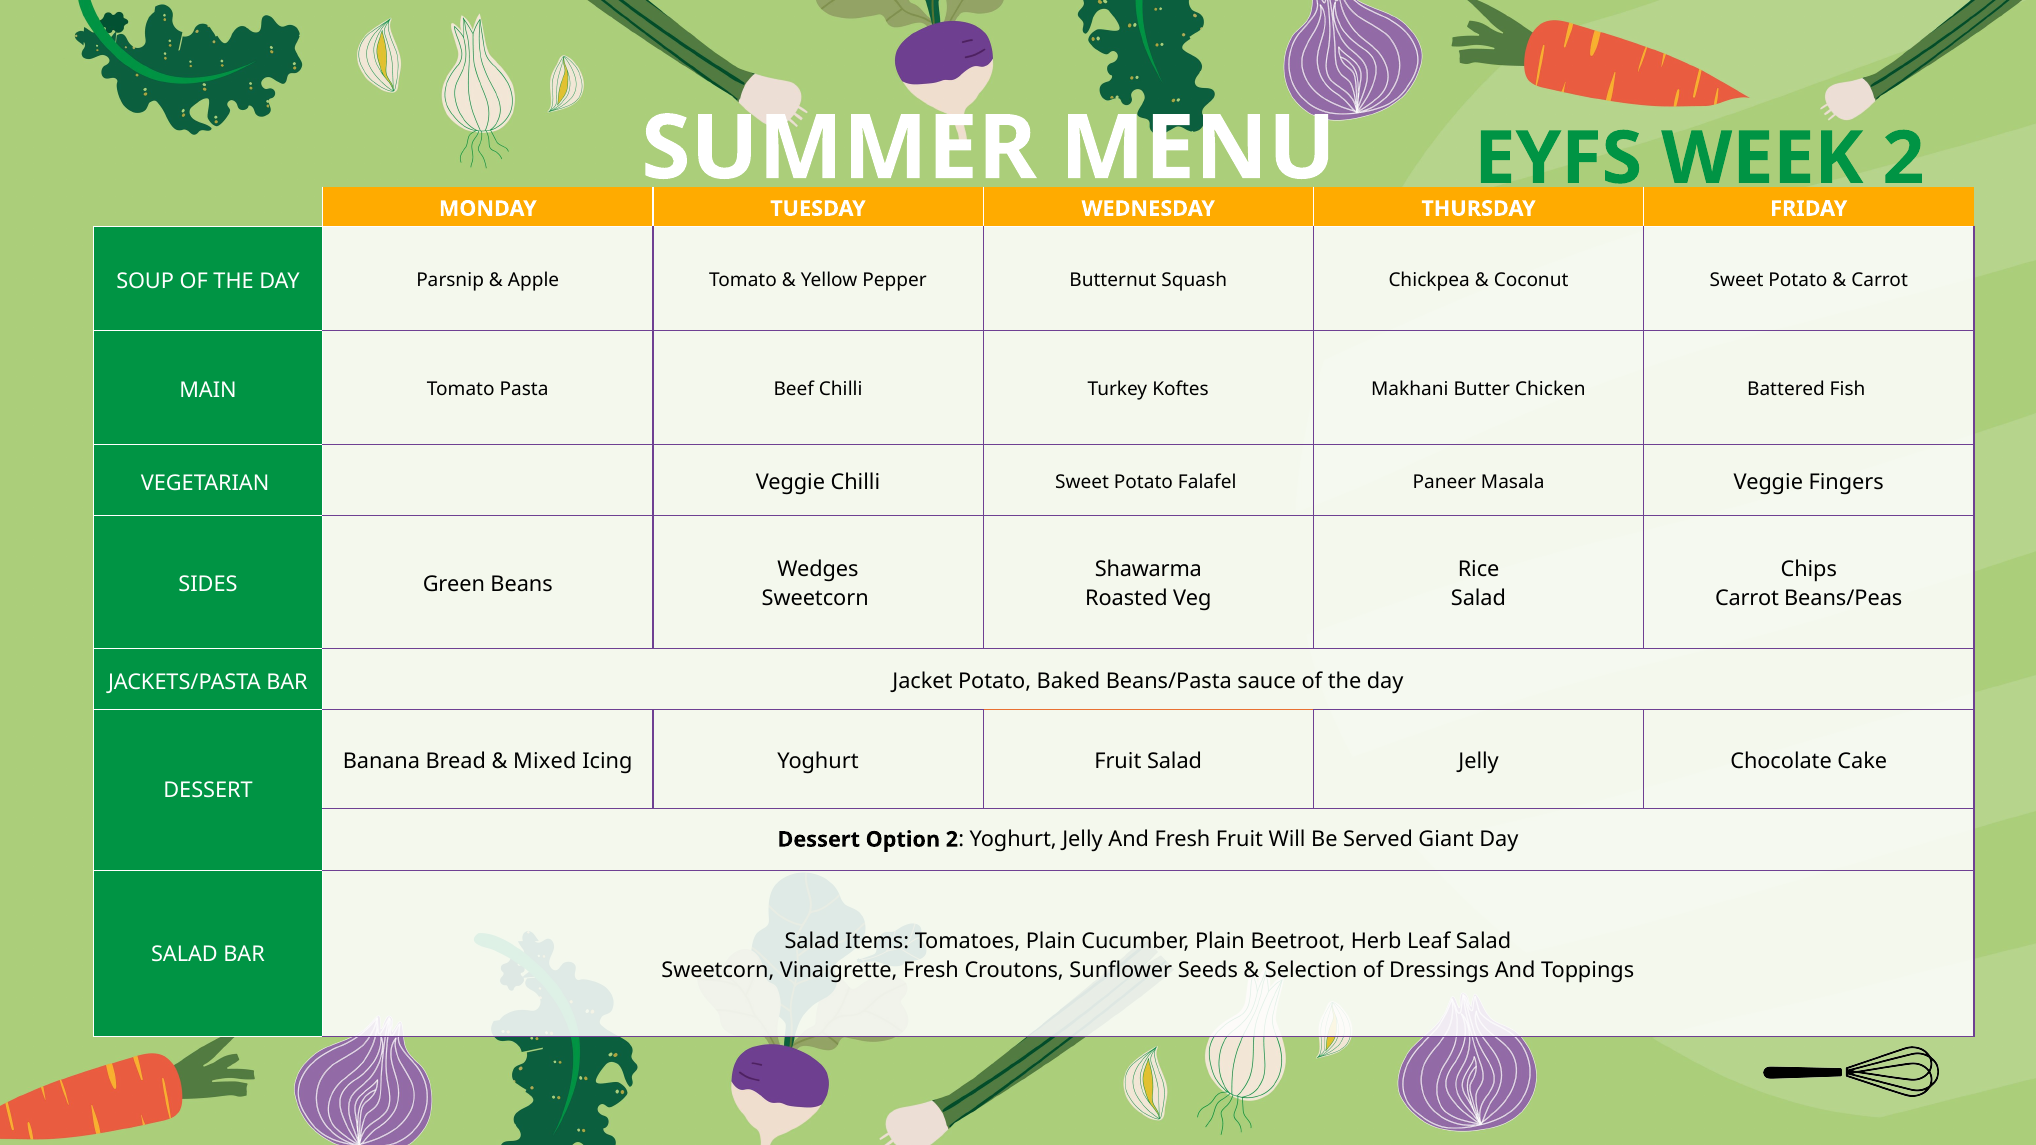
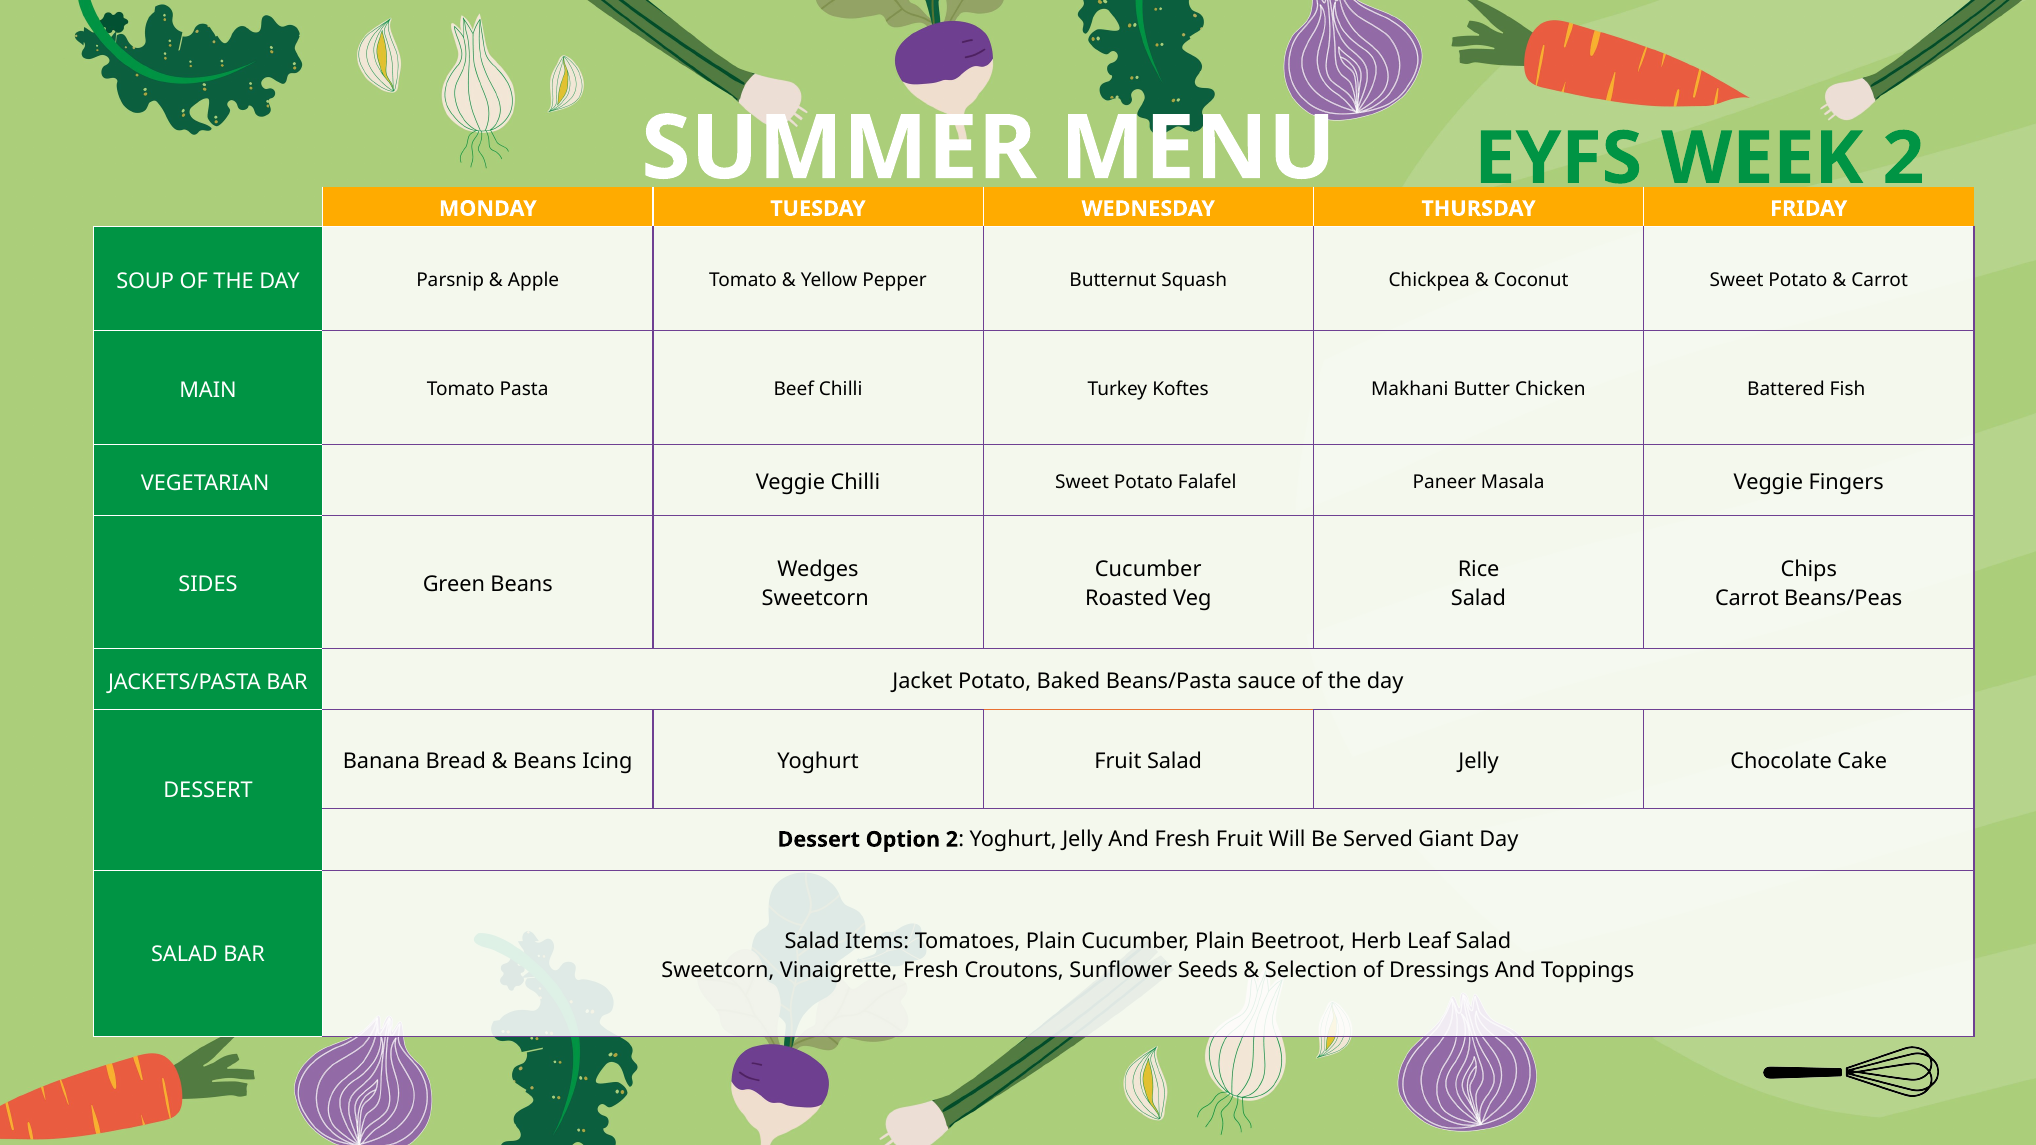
Shawarma at (1148, 569): Shawarma -> Cucumber
Mixed at (545, 762): Mixed -> Beans
